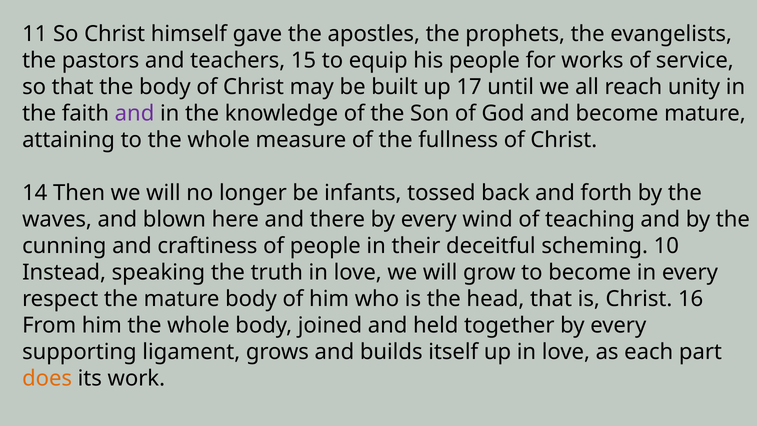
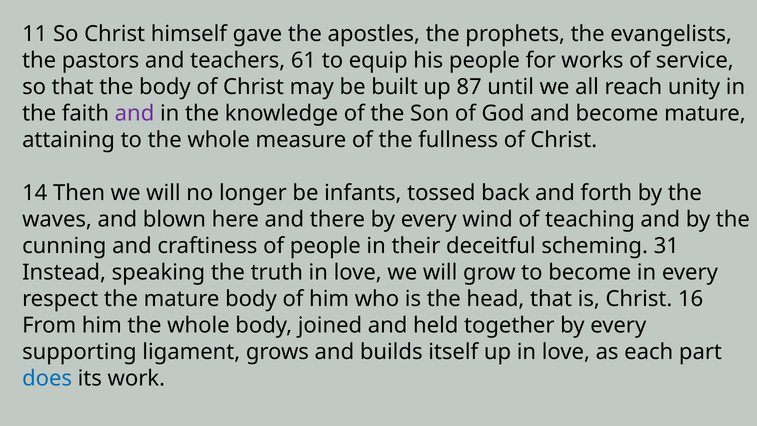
15: 15 -> 61
17: 17 -> 87
10: 10 -> 31
does colour: orange -> blue
